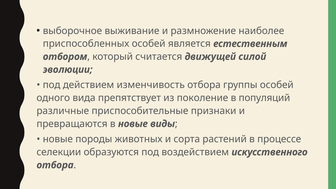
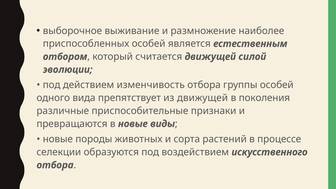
из поколение: поколение -> движущей
популяций: популяций -> поколения
